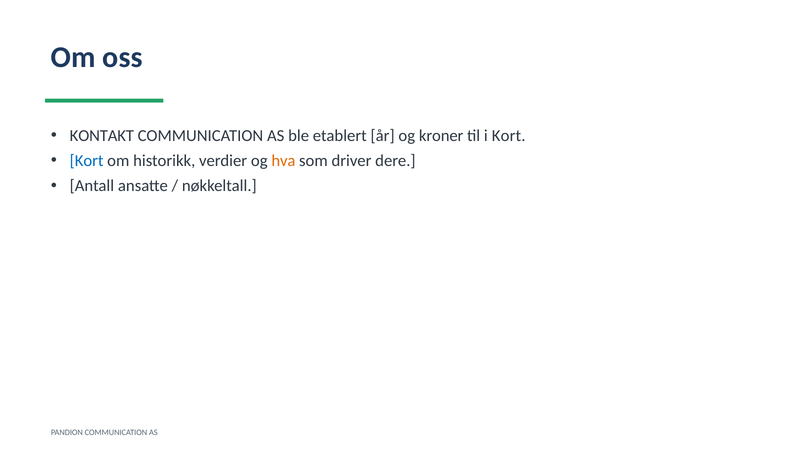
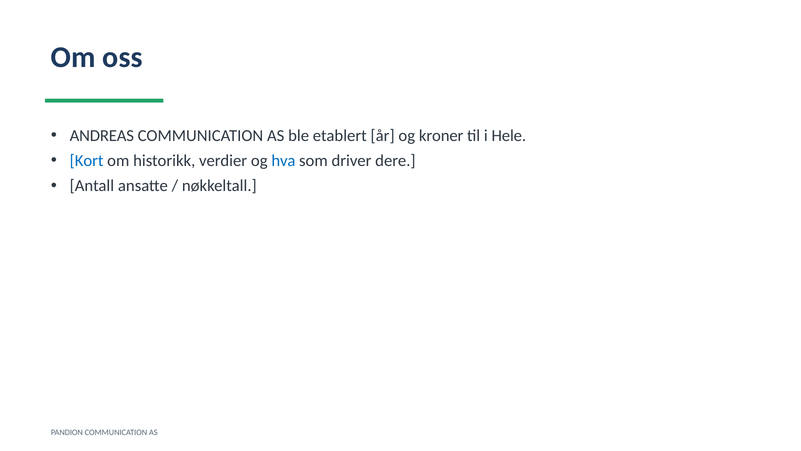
KONTAKT: KONTAKT -> ANDREAS
i Kort: Kort -> Hele
hva colour: orange -> blue
